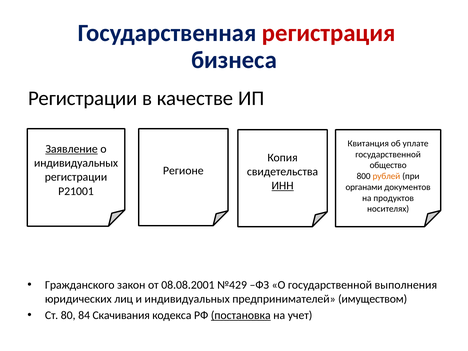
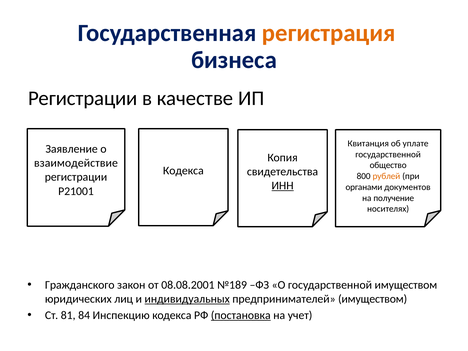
регистрация colour: red -> orange
Заявление underline: present -> none
индивидуальных at (76, 163): индивидуальных -> взаимодействие
Регионе at (183, 171): Регионе -> Кодекса
продуктов: продуктов -> получение
№429: №429 -> №189
государственной выполнения: выполнения -> имуществом
индивидуальных at (187, 299) underline: none -> present
80: 80 -> 81
Скачивания: Скачивания -> Инспекцию
